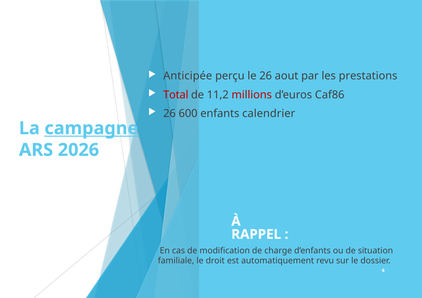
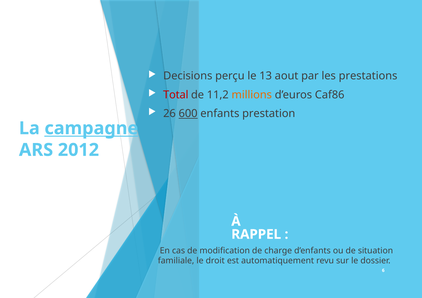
Anticipée: Anticipée -> Decisions
le 26: 26 -> 13
millions colour: red -> orange
600 underline: none -> present
calendrier: calendrier -> prestation
2026: 2026 -> 2012
